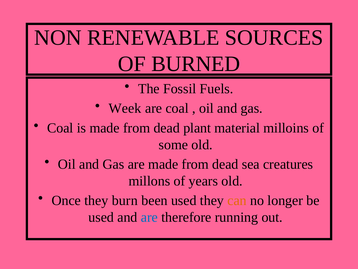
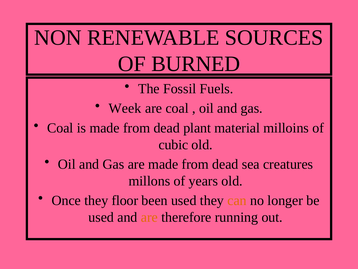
some: some -> cubic
burn: burn -> floor
are at (149, 217) colour: blue -> orange
